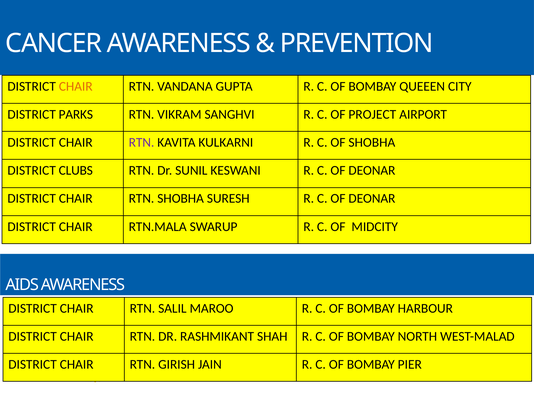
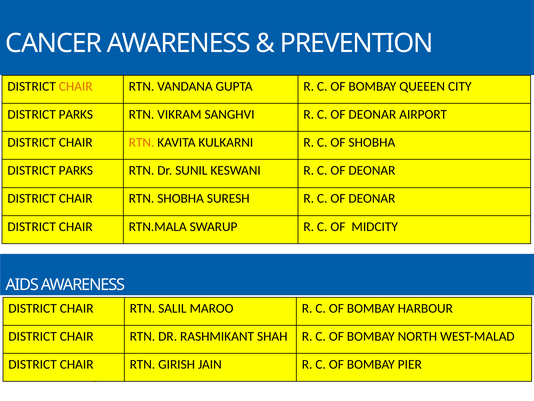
PROJECT at (372, 114): PROJECT -> DEONAR
RTN at (142, 142) colour: purple -> orange
CLUBS at (76, 170): CLUBS -> PARKS
